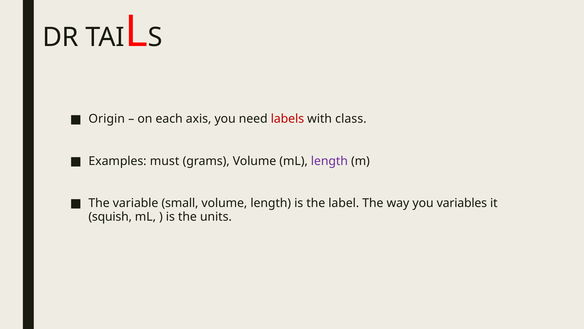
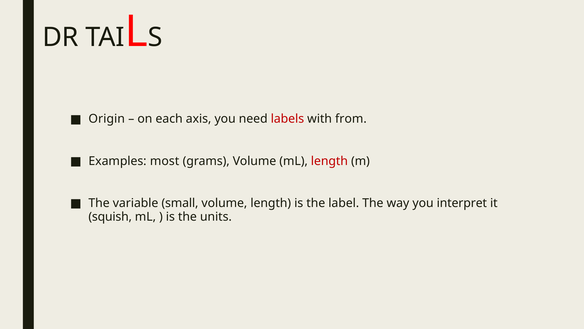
class: class -> from
must: must -> most
length at (329, 161) colour: purple -> red
variables: variables -> interpret
